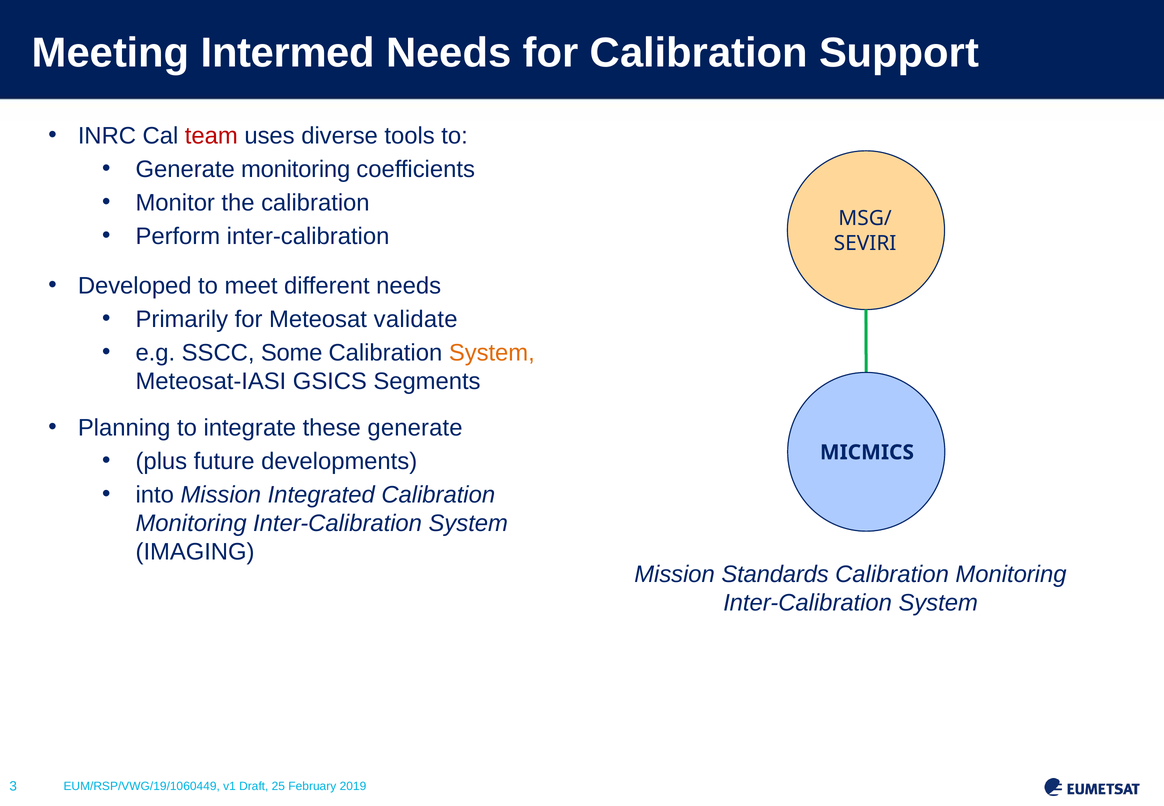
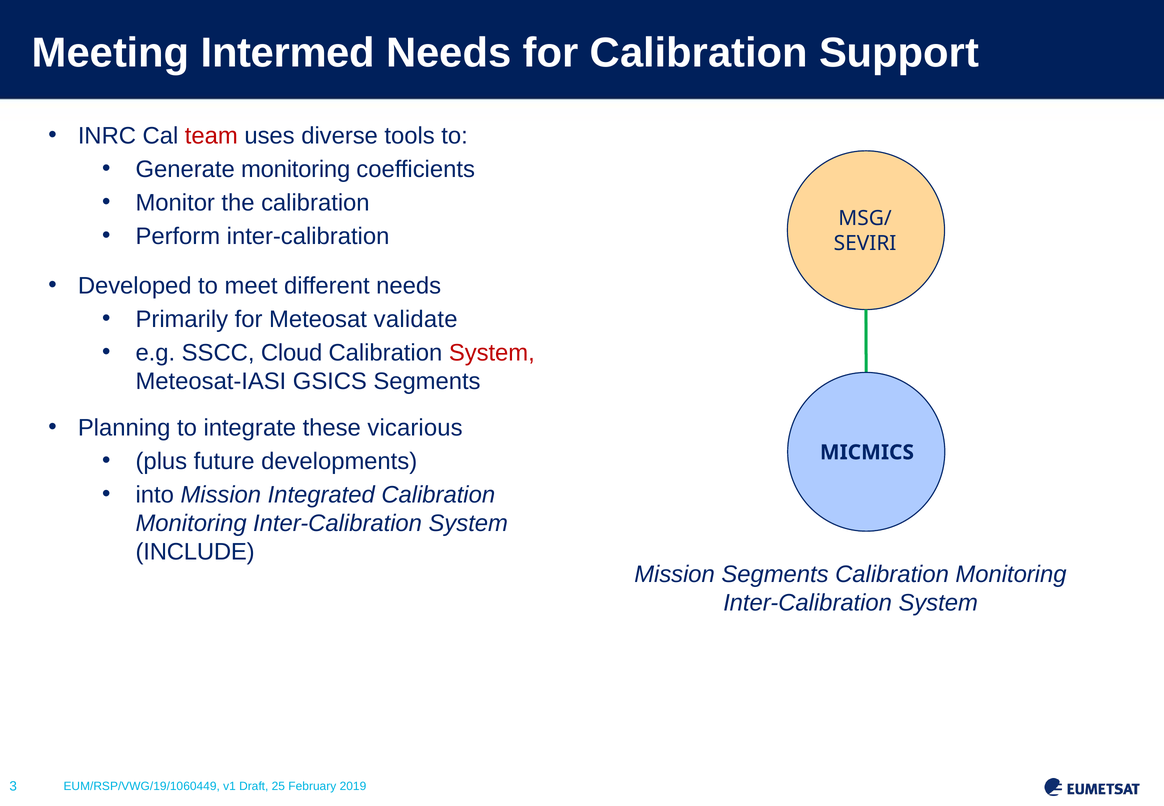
Some: Some -> Cloud
System at (492, 353) colour: orange -> red
these generate: generate -> vicarious
IMAGING: IMAGING -> INCLUDE
Mission Standards: Standards -> Segments
